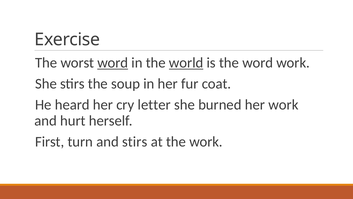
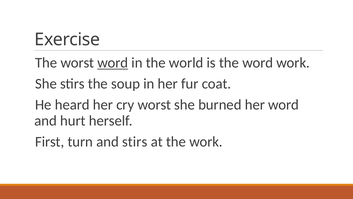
world underline: present -> none
cry letter: letter -> worst
her work: work -> word
